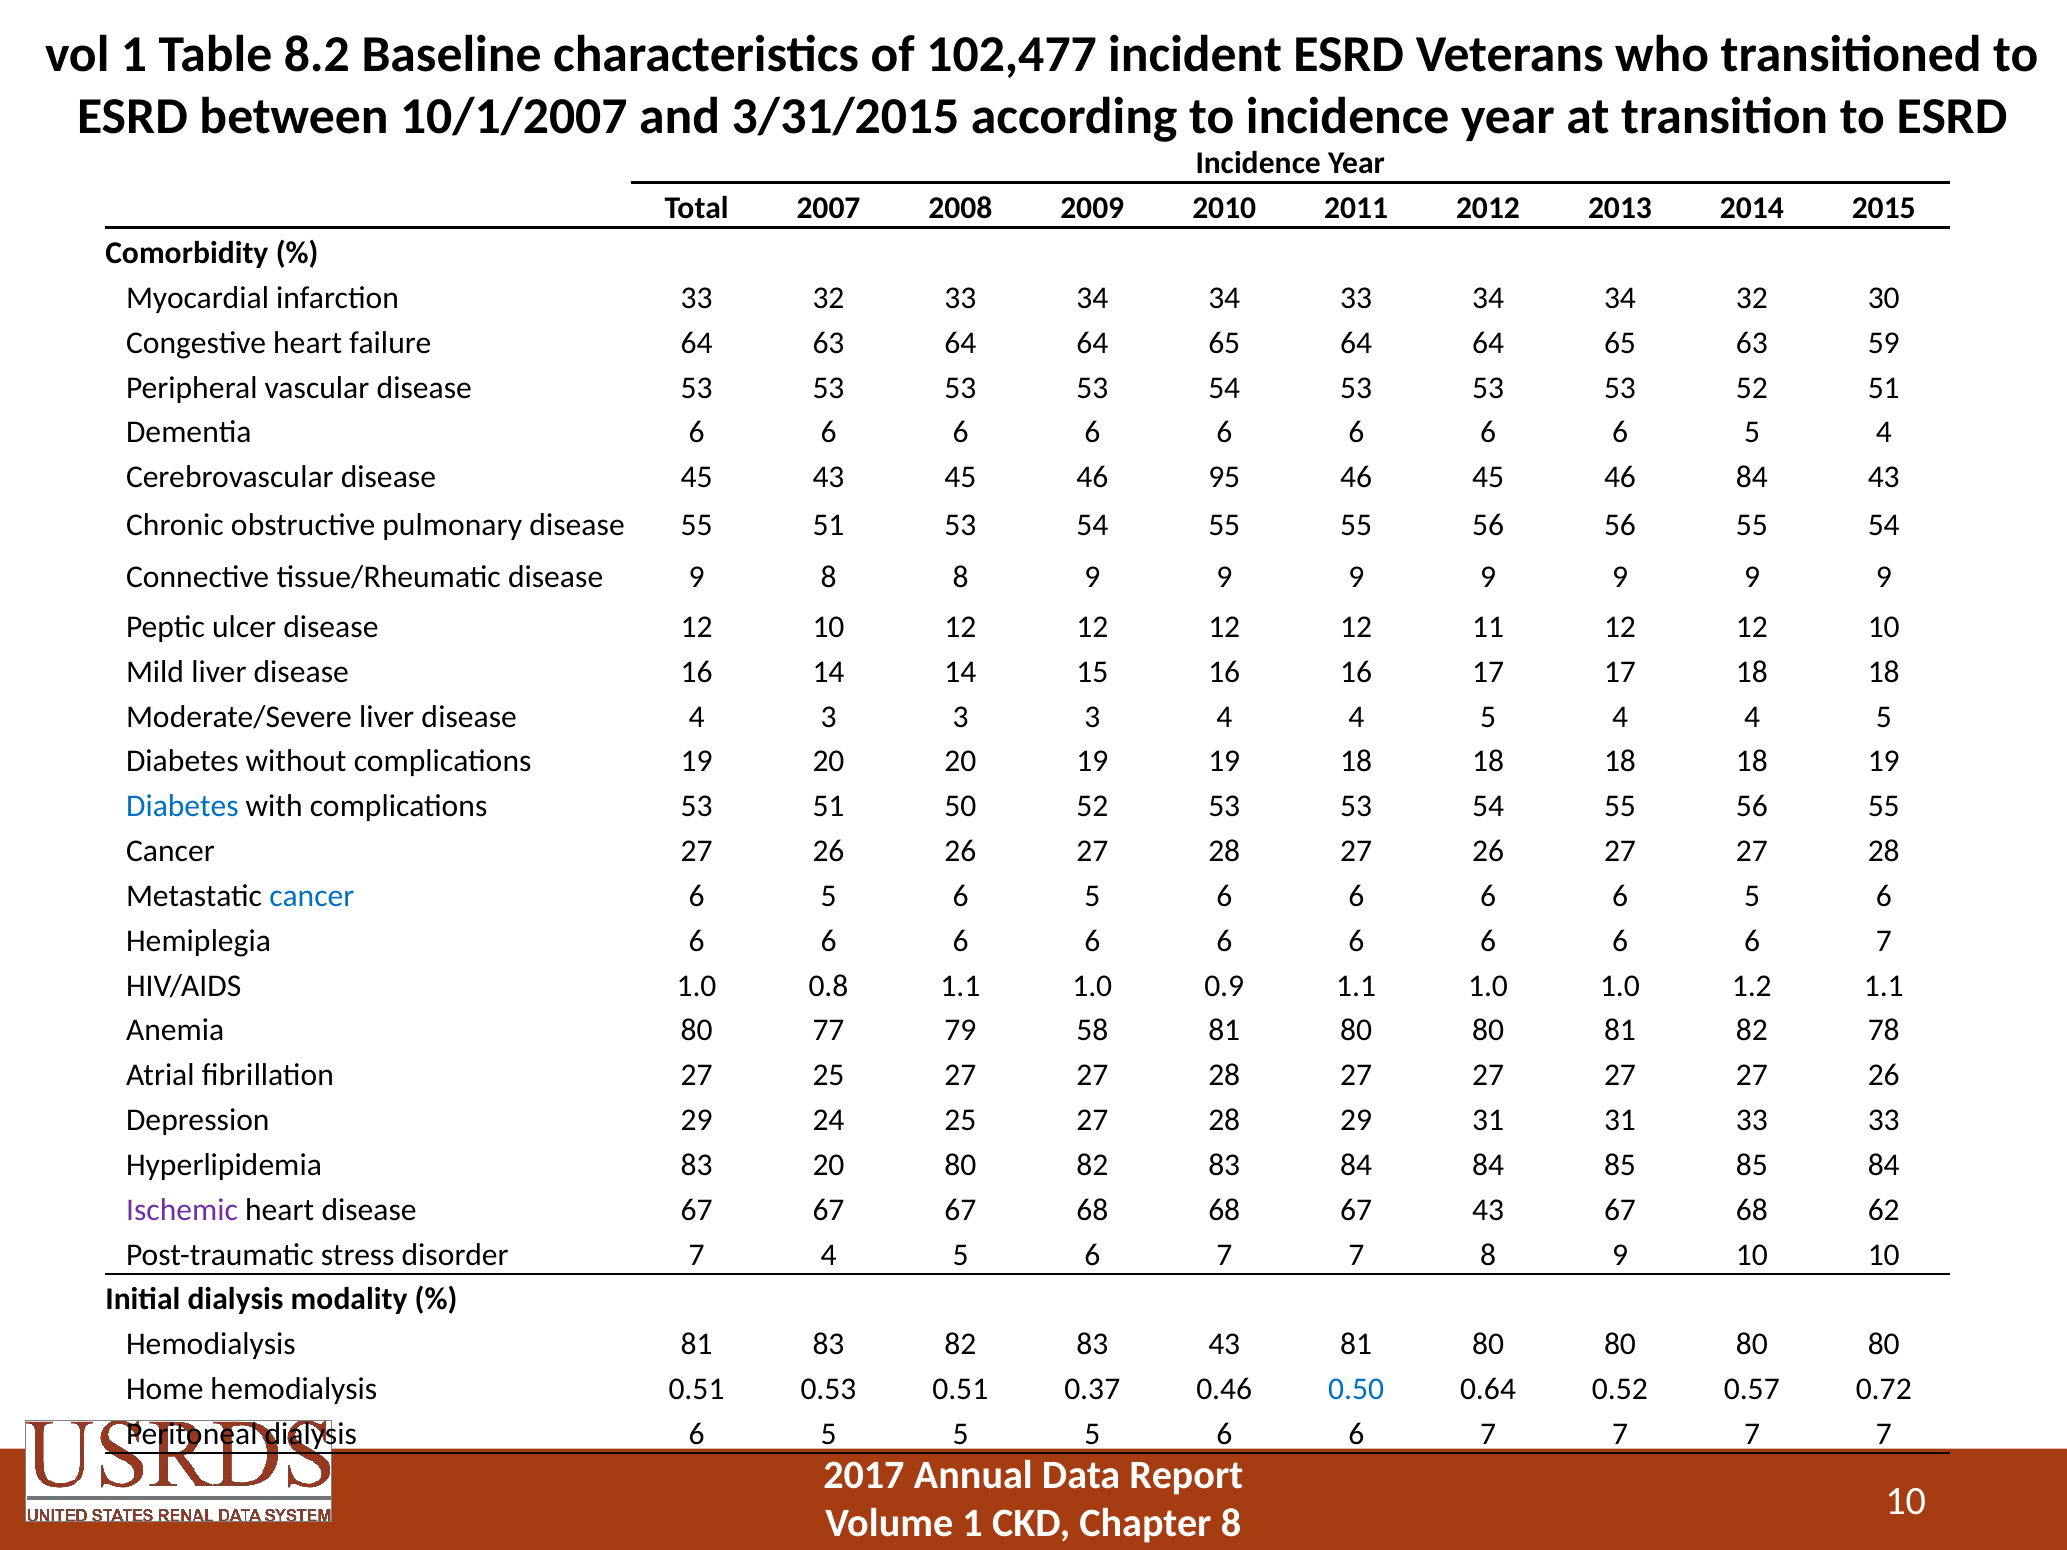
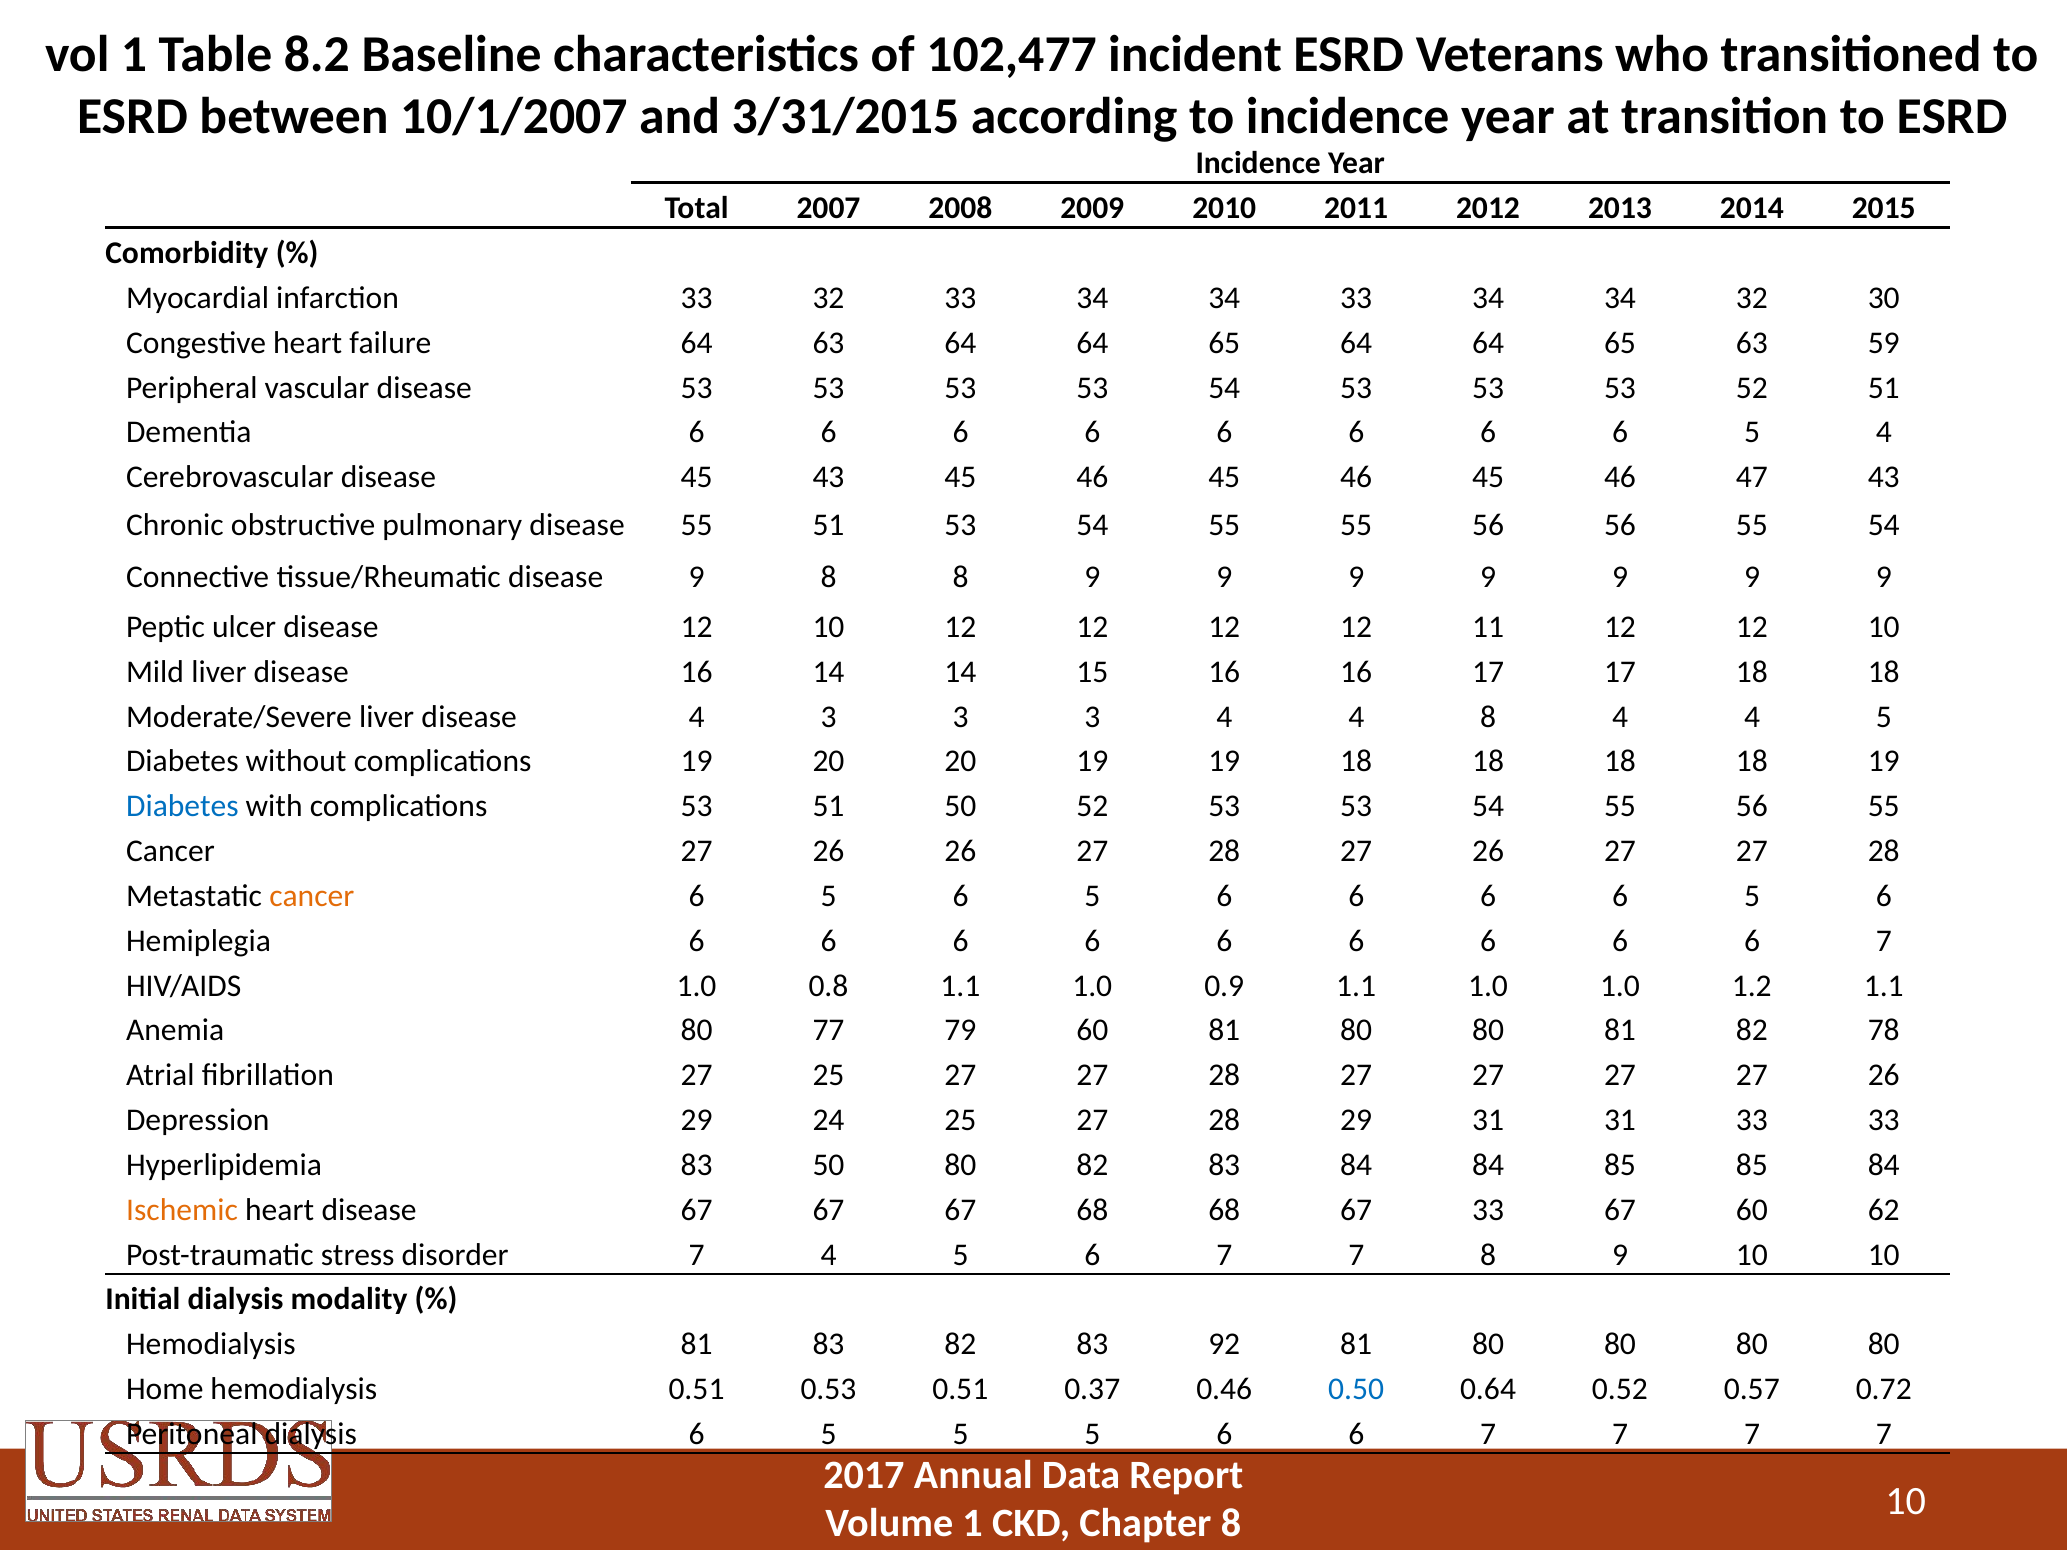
43 45 46 95: 95 -> 45
46 84: 84 -> 47
3 4 4 5: 5 -> 8
cancer at (312, 896) colour: blue -> orange
79 58: 58 -> 60
83 20: 20 -> 50
Ischemic colour: purple -> orange
67 43: 43 -> 33
68 at (1752, 1210): 68 -> 60
83 43: 43 -> 92
